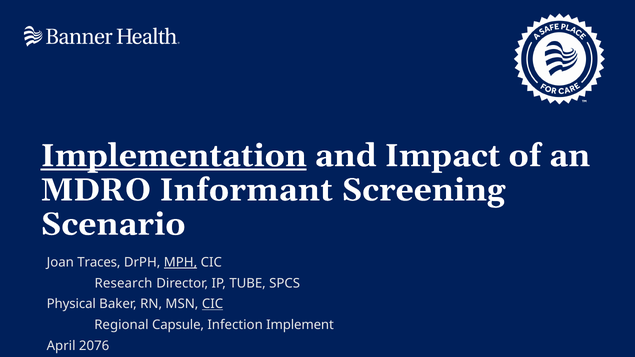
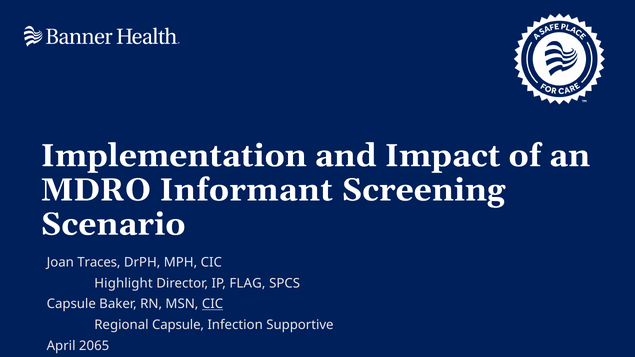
Implementation underline: present -> none
MPH underline: present -> none
Research: Research -> Highlight
TUBE: TUBE -> FLAG
Physical at (71, 304): Physical -> Capsule
Implement: Implement -> Supportive
2076: 2076 -> 2065
